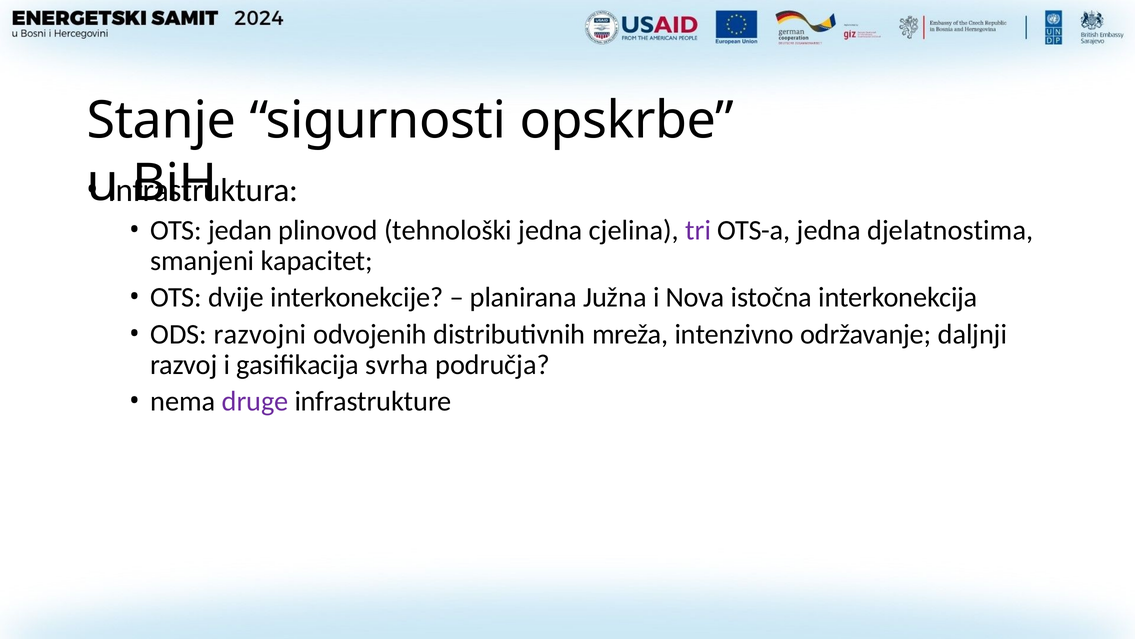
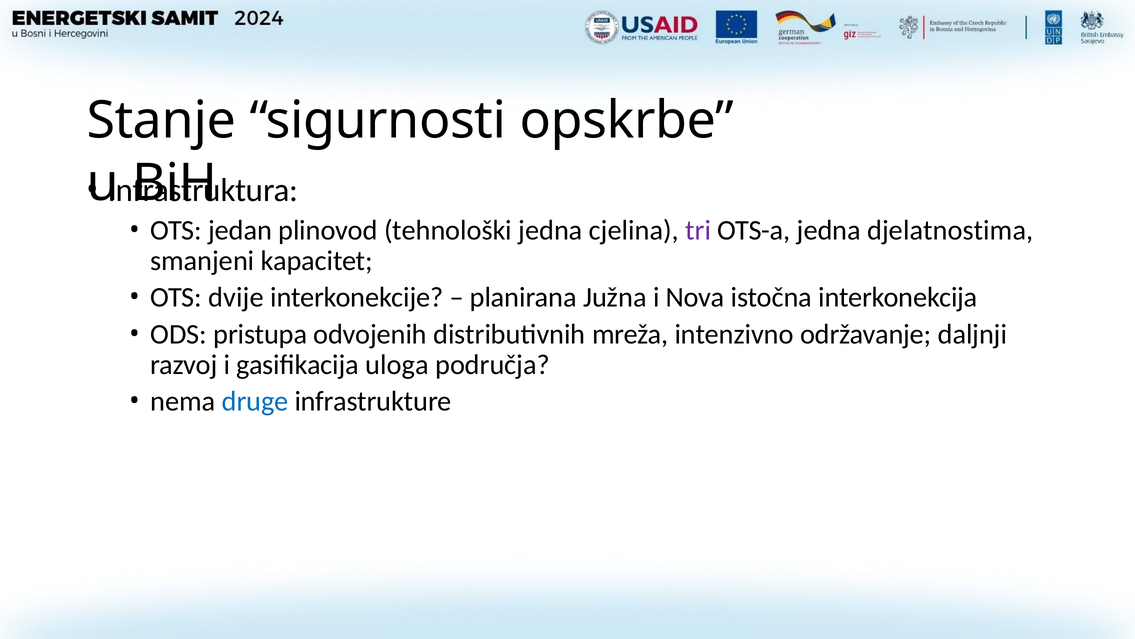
razvojni: razvojni -> pristupa
svrha: svrha -> uloga
druge colour: purple -> blue
